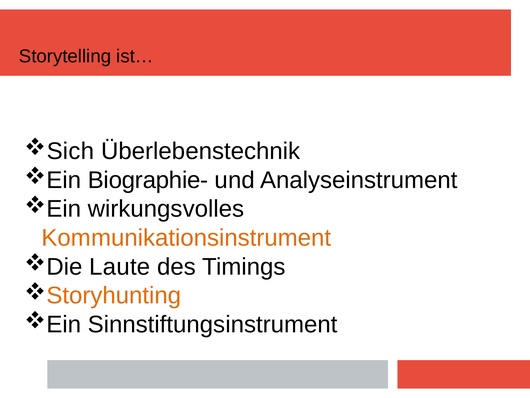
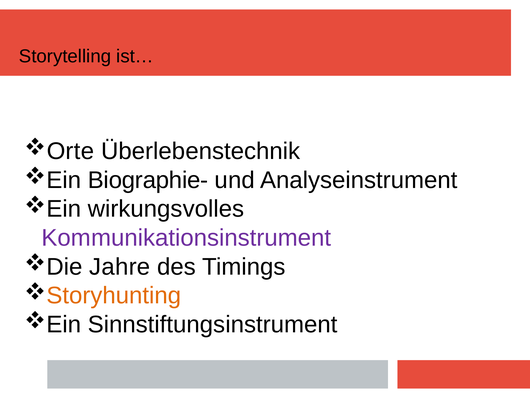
Sich: Sich -> Orte
Kommunikationsinstrument colour: orange -> purple
Laute: Laute -> Jahre
